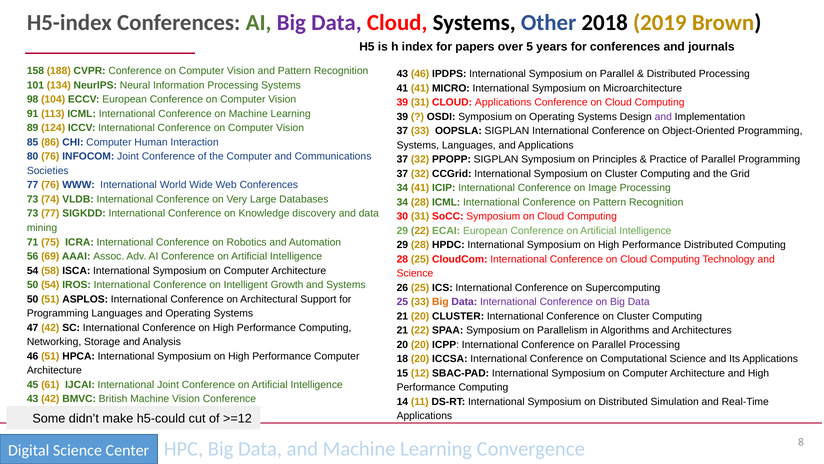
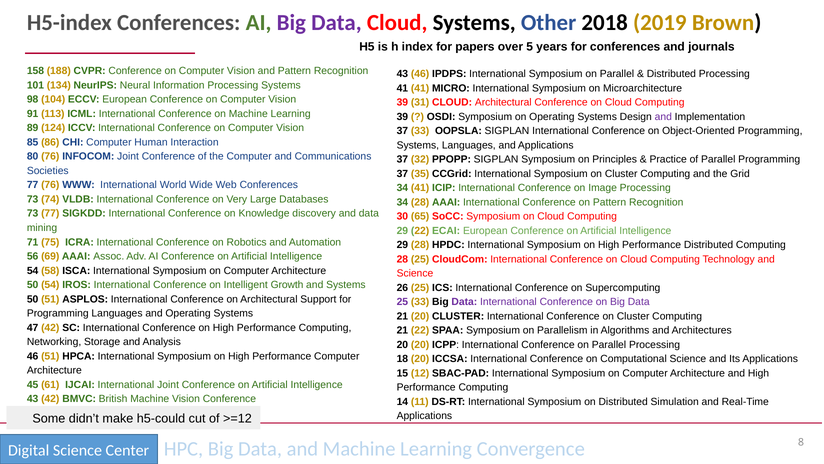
CLOUD Applications: Applications -> Architectural
32 at (420, 174): 32 -> 35
28 ICML: ICML -> AAAI
30 31: 31 -> 65
Big at (440, 302) colour: orange -> black
